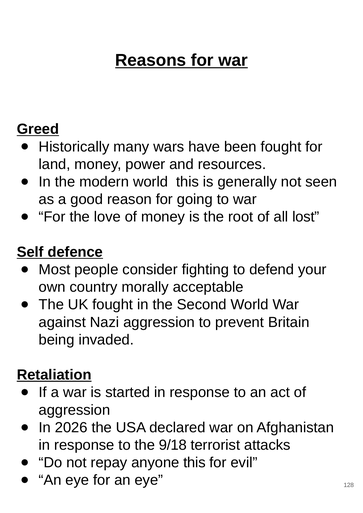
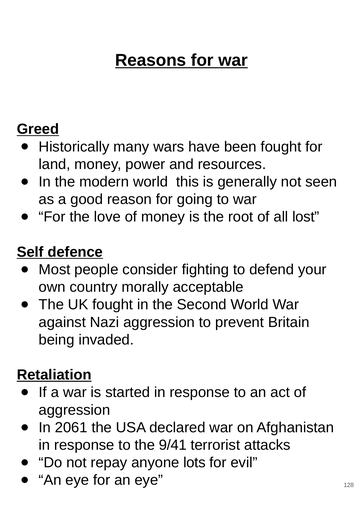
2026: 2026 -> 2061
9/18: 9/18 -> 9/41
anyone this: this -> lots
